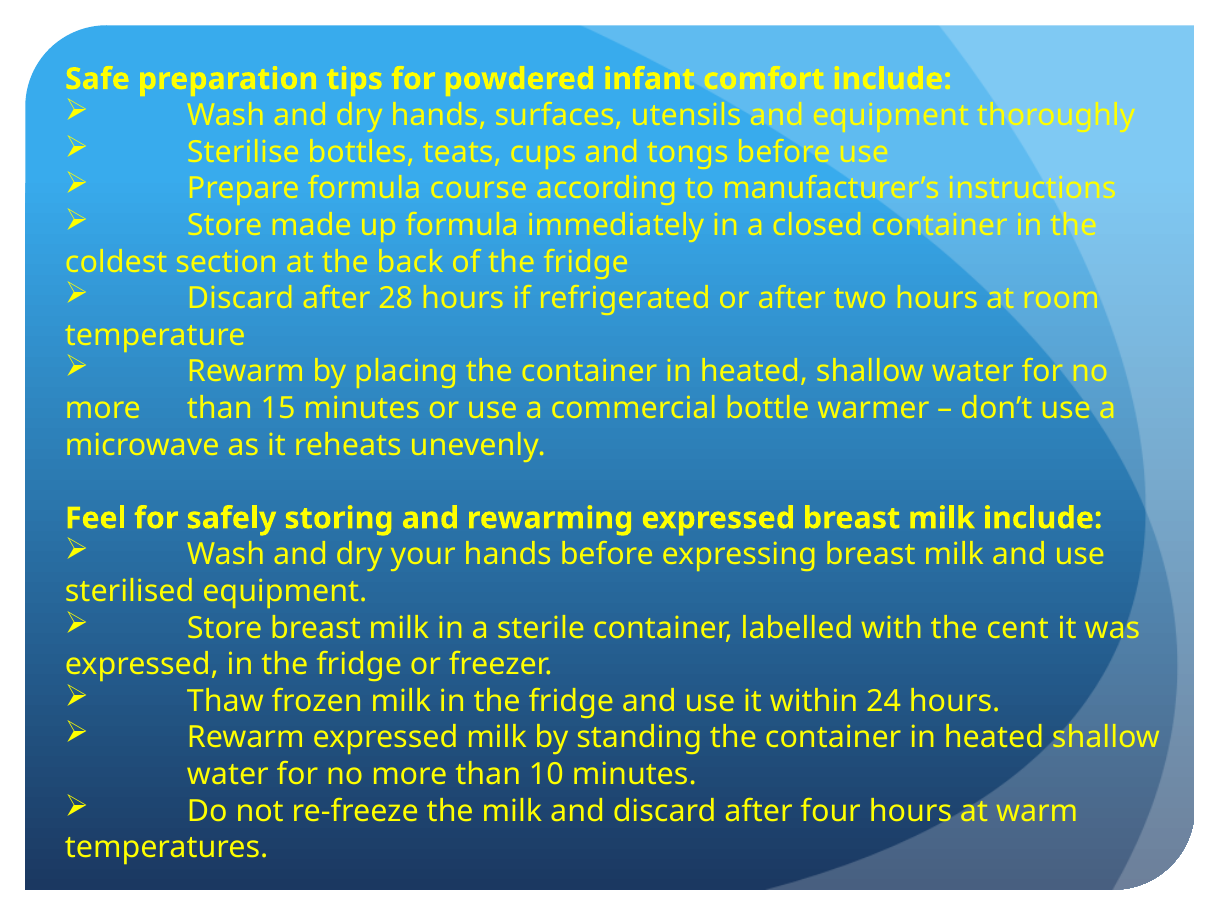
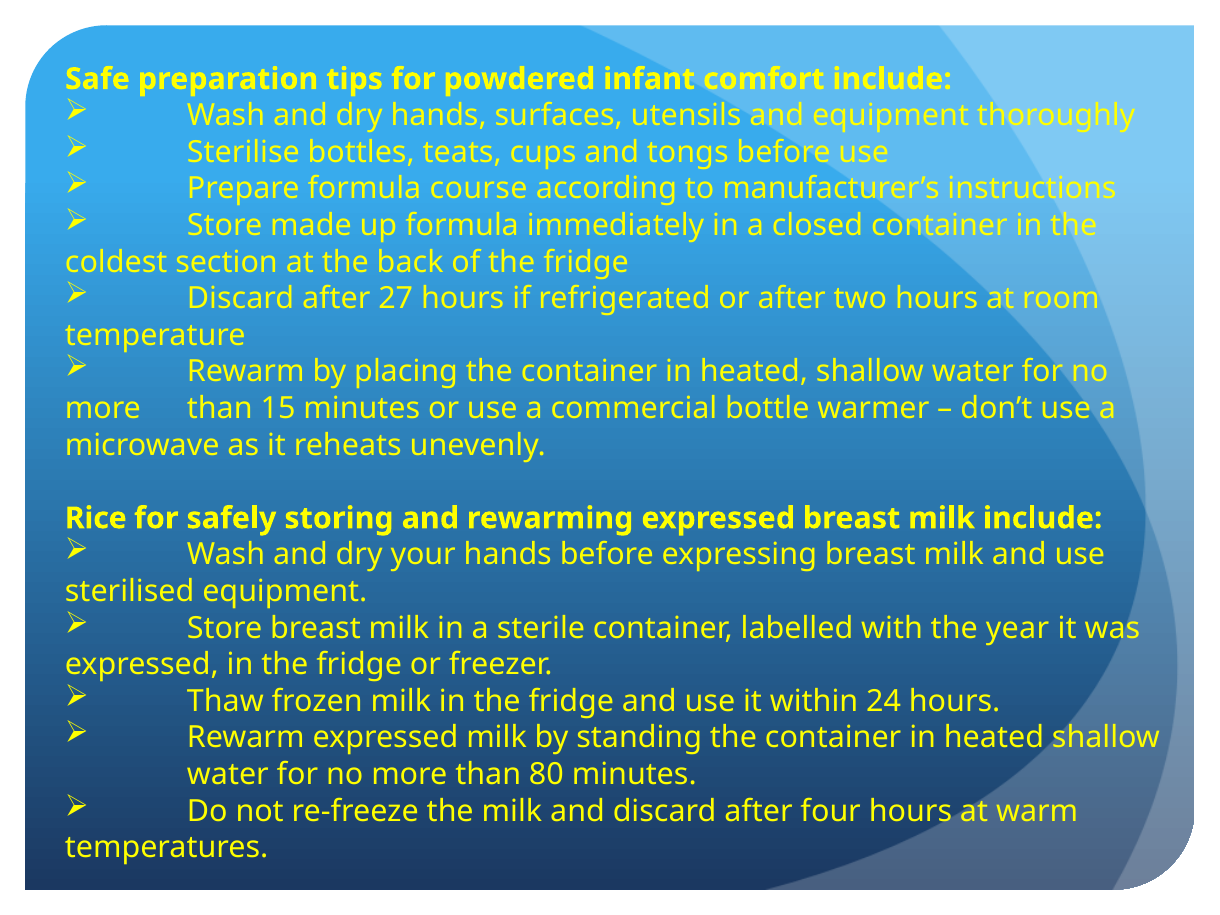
28: 28 -> 27
Feel: Feel -> Rice
cent: cent -> year
10: 10 -> 80
